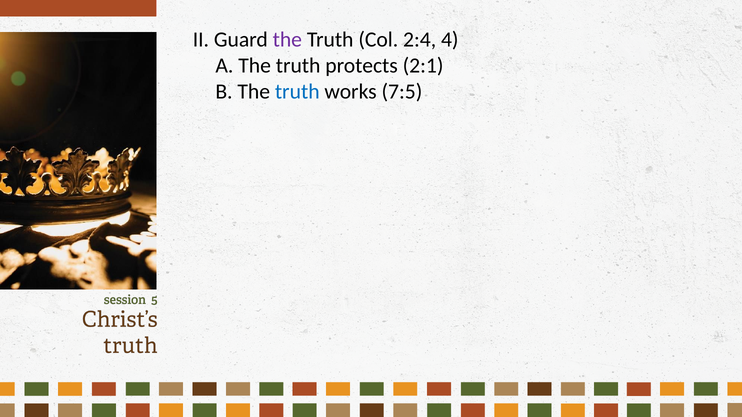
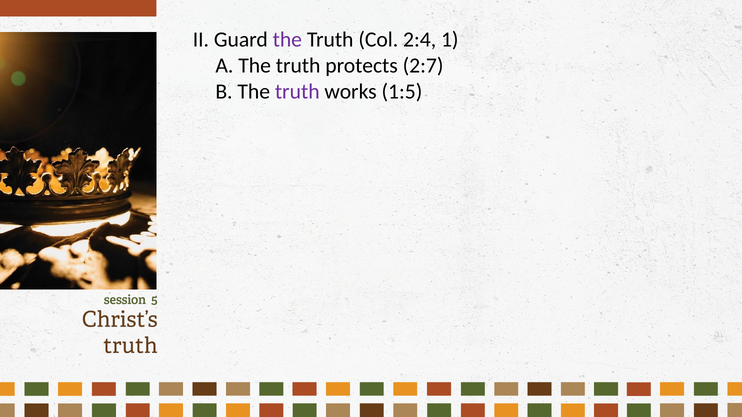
4: 4 -> 1
2:1: 2:1 -> 2:7
truth at (297, 92) colour: blue -> purple
7:5: 7:5 -> 1:5
